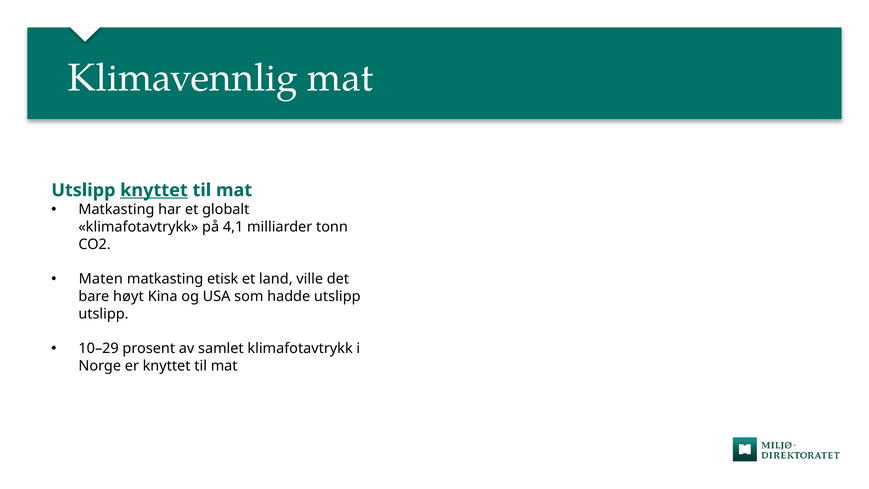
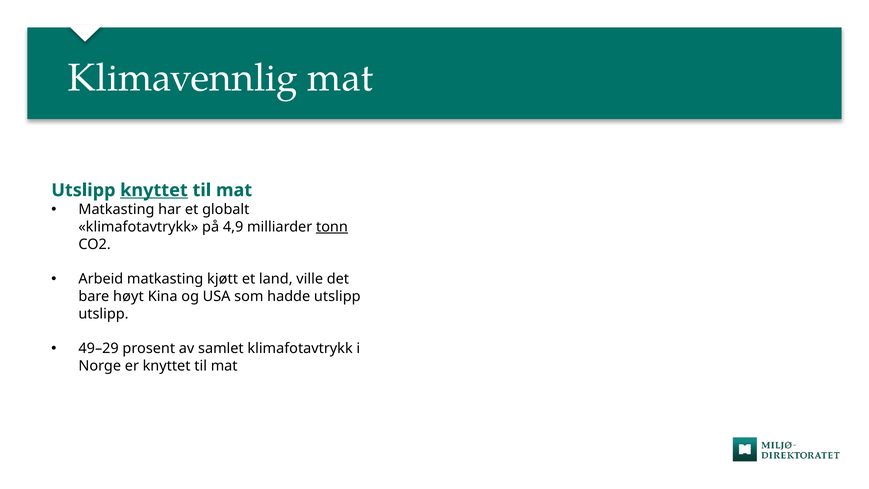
4,1: 4,1 -> 4,9
tonn underline: none -> present
Maten: Maten -> Arbeid
etisk: etisk -> kjøtt
10–29: 10–29 -> 49–29
